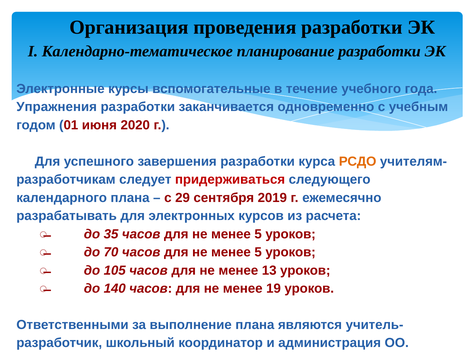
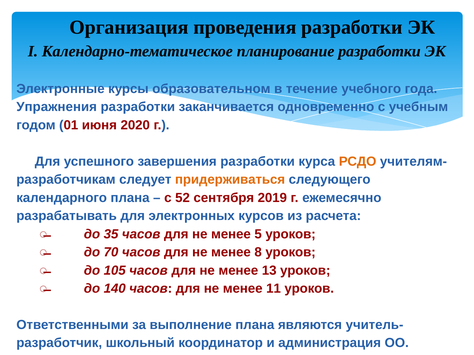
вспомогательные: вспомогательные -> образовательном
придерживаться colour: red -> orange
29: 29 -> 52
5 at (258, 253): 5 -> 8
19: 19 -> 11
